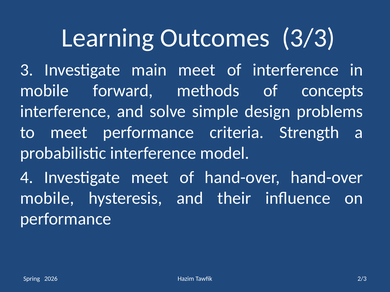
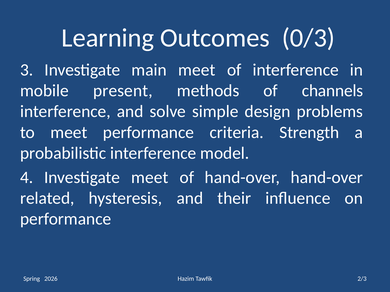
3/3: 3/3 -> 0/3
forward: forward -> present
concepts: concepts -> channels
mobile at (47, 198): mobile -> related
